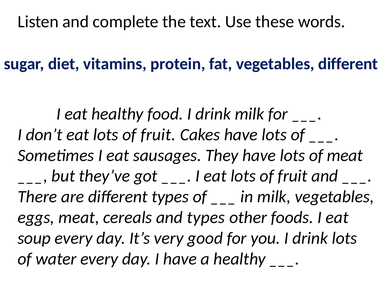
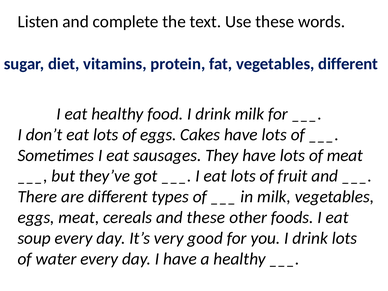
fruit at (158, 135): fruit -> eggs
and types: types -> these
